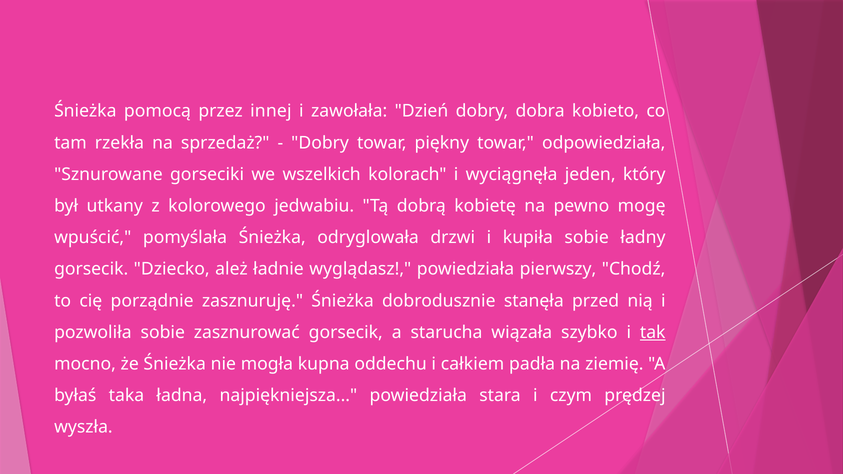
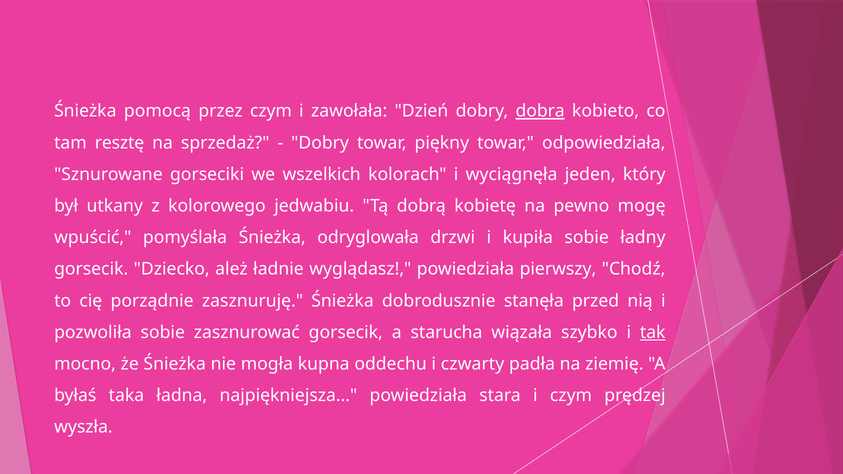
przez innej: innej -> czym
dobra underline: none -> present
rzekła: rzekła -> resztę
całkiem: całkiem -> czwarty
